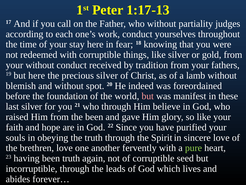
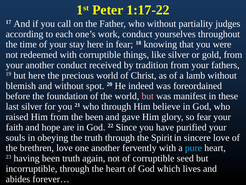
1:17-13: 1:17-13 -> 1:17-22
your without: without -> another
precious silver: silver -> world
so like: like -> fear
pure colour: light green -> light blue
the leads: leads -> heart
